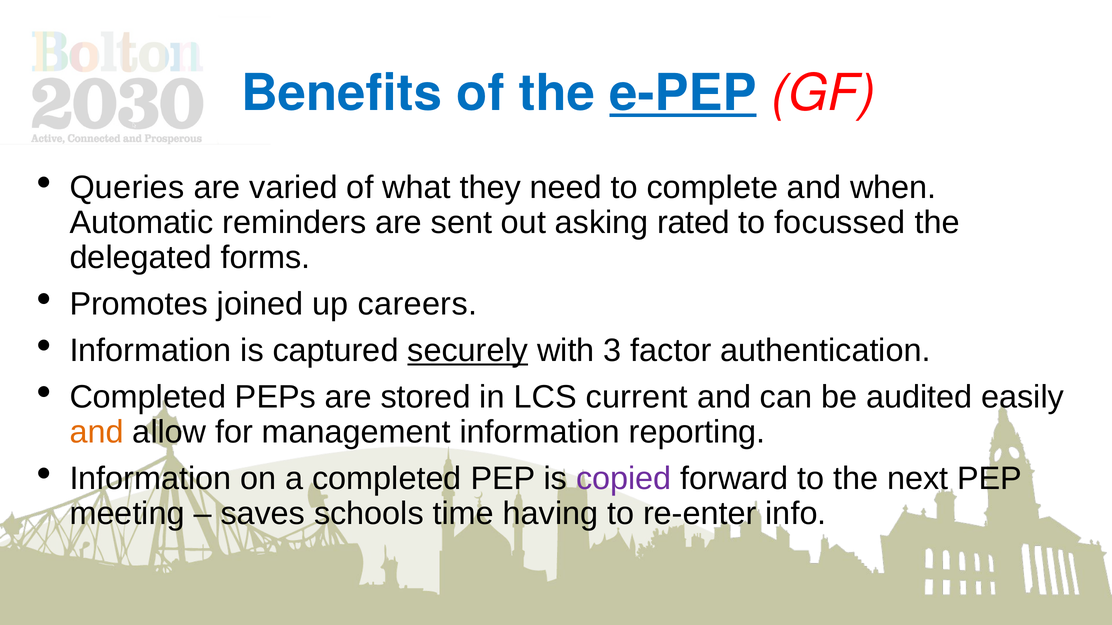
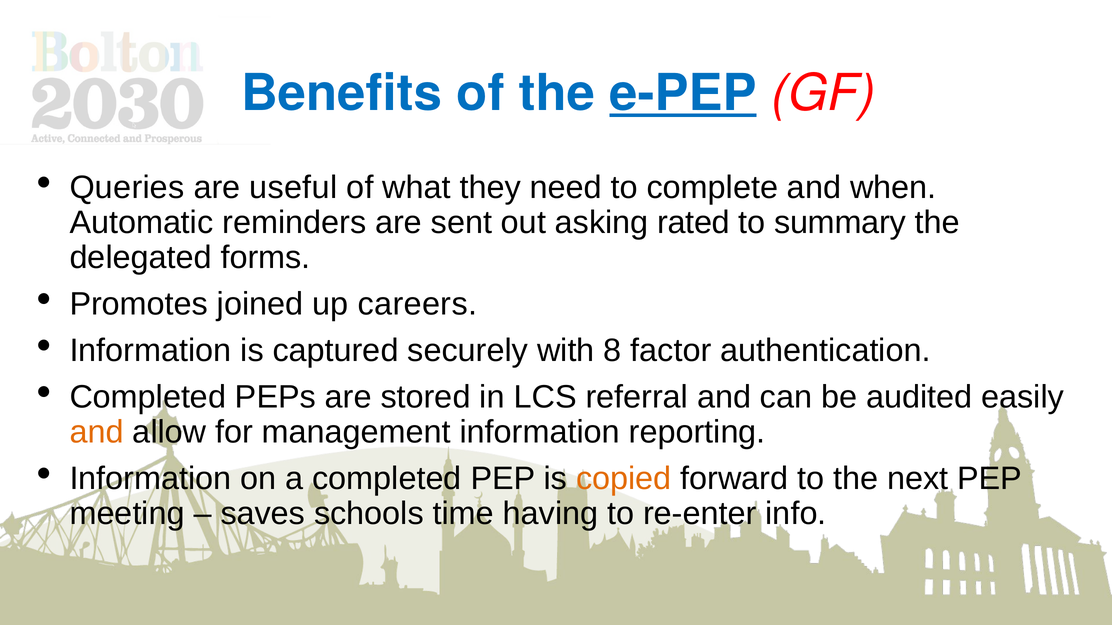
varied: varied -> useful
focussed: focussed -> summary
securely underline: present -> none
3: 3 -> 8
current: current -> referral
copied colour: purple -> orange
